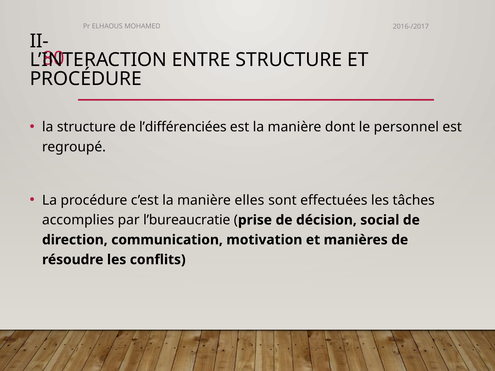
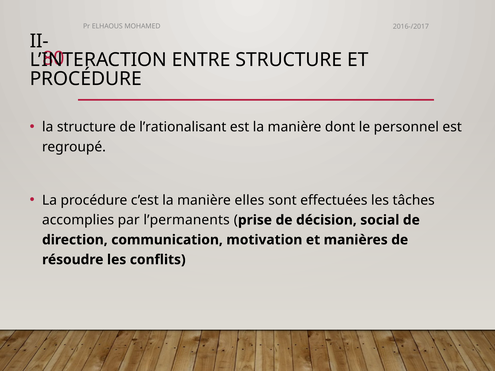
l’différenciées: l’différenciées -> l’rationalisant
l’bureaucratie: l’bureaucratie -> l’permanents
